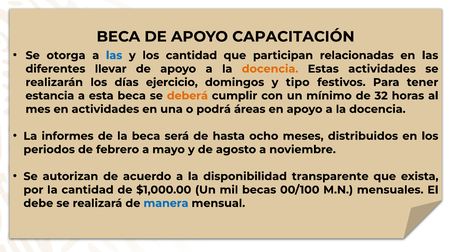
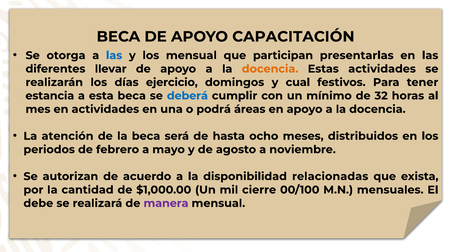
los cantidad: cantidad -> mensual
relacionadas: relacionadas -> presentarlas
tipo: tipo -> cual
deberá colour: orange -> blue
informes: informes -> atención
transparente: transparente -> relacionadas
becas: becas -> cierre
manera colour: blue -> purple
